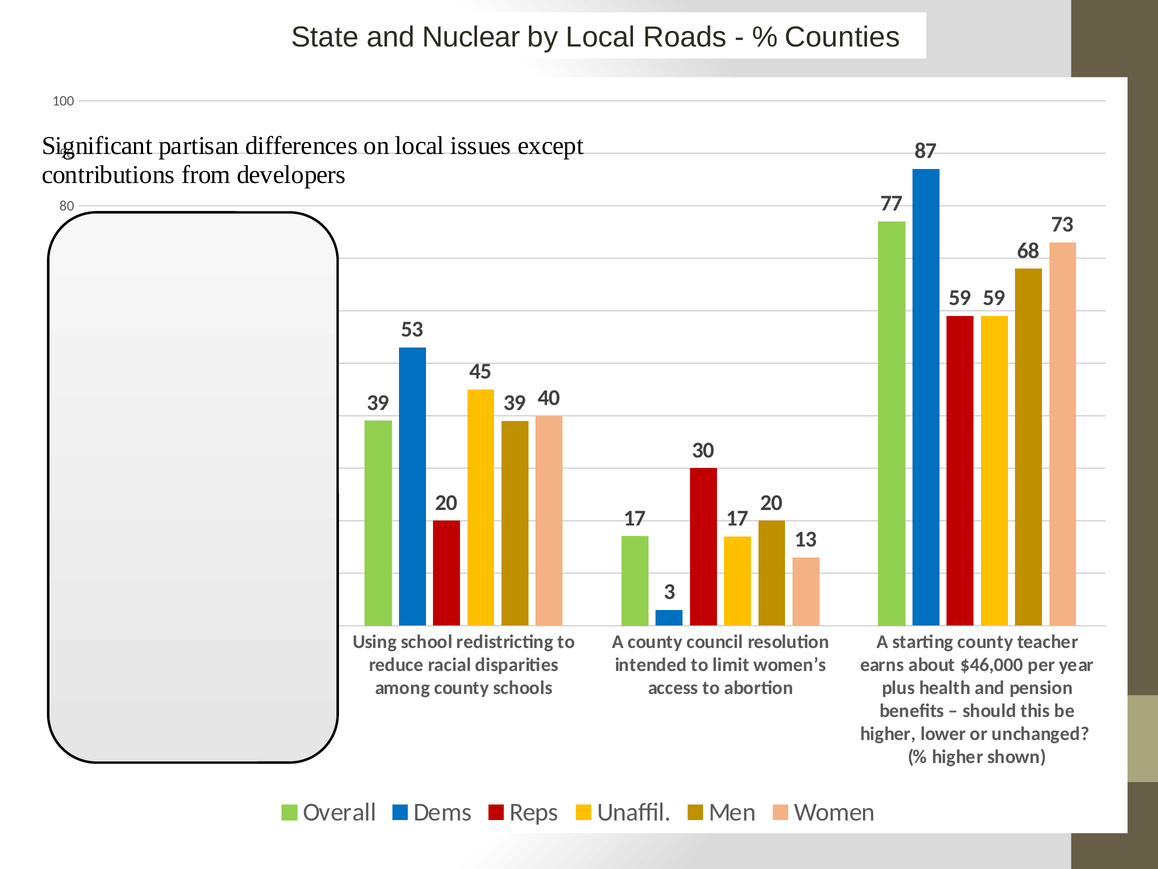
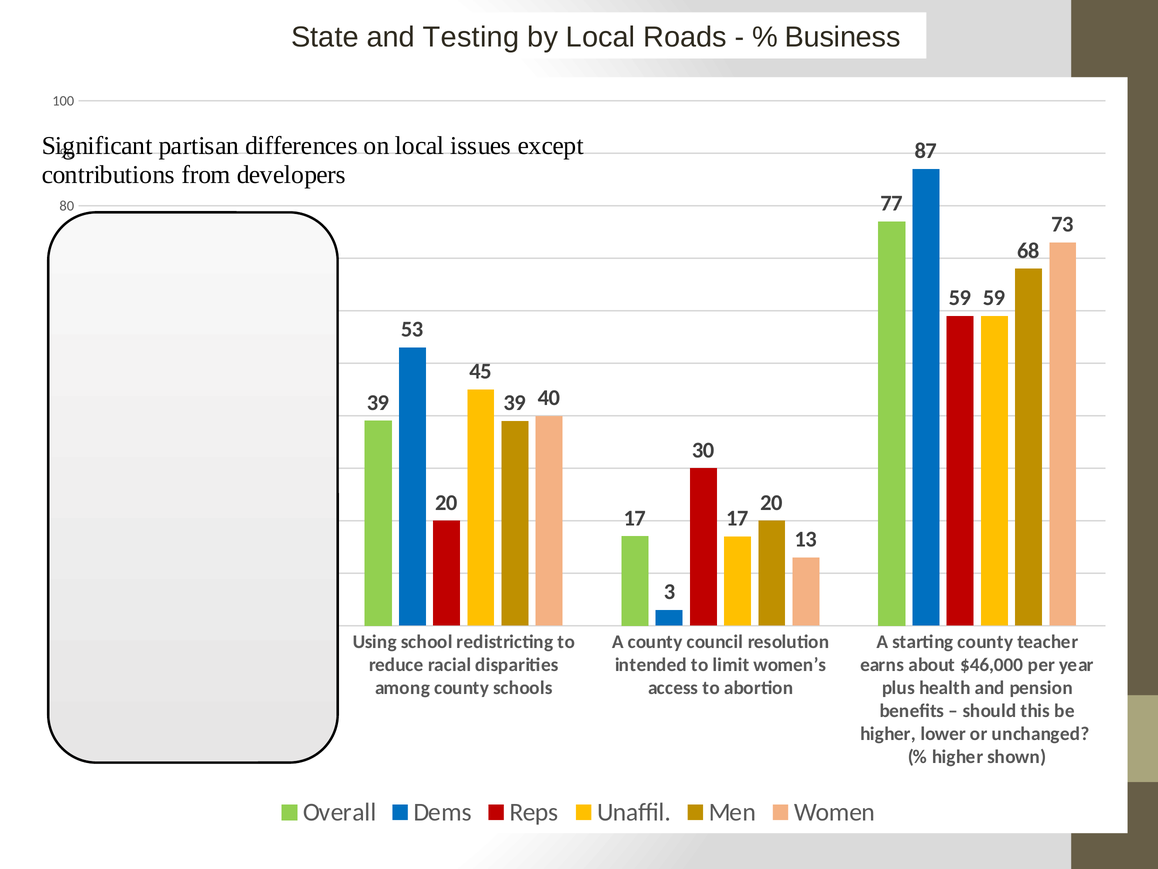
Nuclear: Nuclear -> Testing
Counties: Counties -> Business
